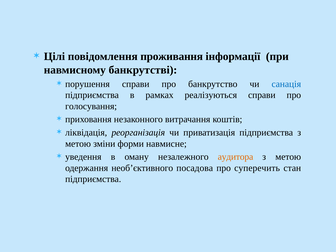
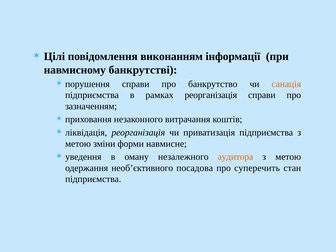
проживання: проживання -> виконанням
санація colour: blue -> orange
рамках реалізуються: реалізуються -> реорганізація
голосування: голосування -> зазначенням
